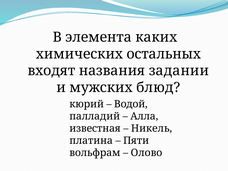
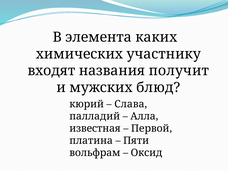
остальных: остальных -> участнику
задании: задании -> получит
Водой: Водой -> Слава
Никель: Никель -> Первой
Олово: Олово -> Оксид
